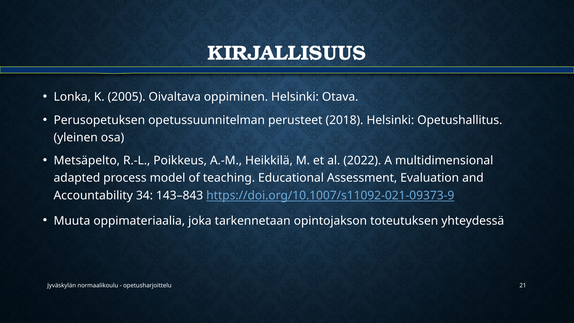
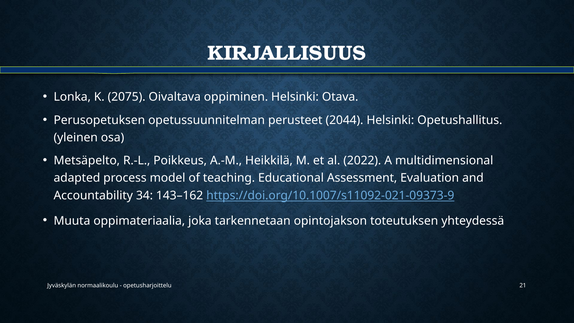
2005: 2005 -> 2075
2018: 2018 -> 2044
143–843: 143–843 -> 143–162
